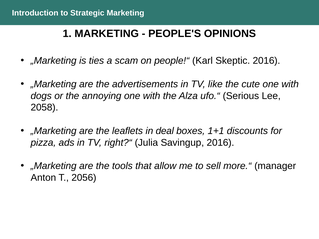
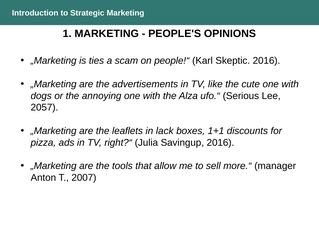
2058: 2058 -> 2057
deal: deal -> lack
2056: 2056 -> 2007
